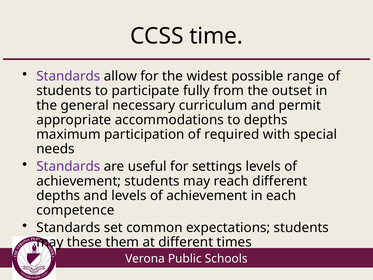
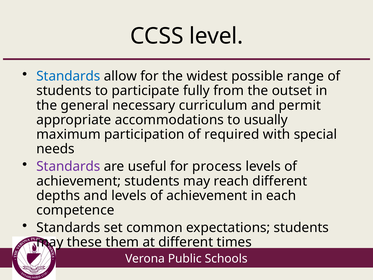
time: time -> level
Standards at (68, 76) colour: purple -> blue
to depths: depths -> usually
settings: settings -> process
